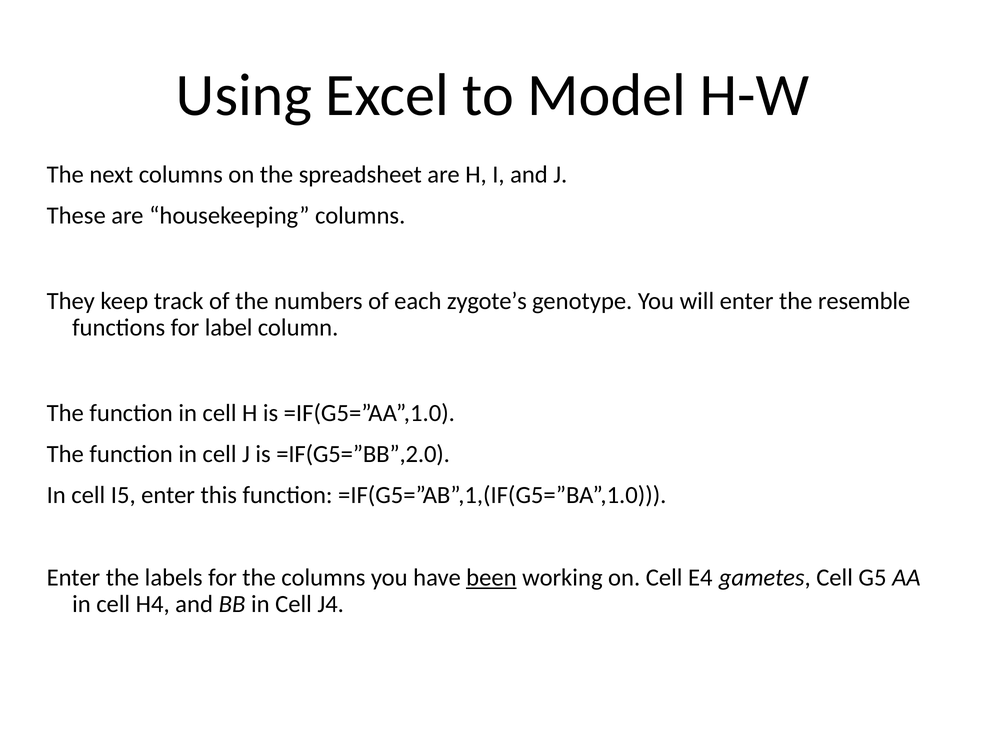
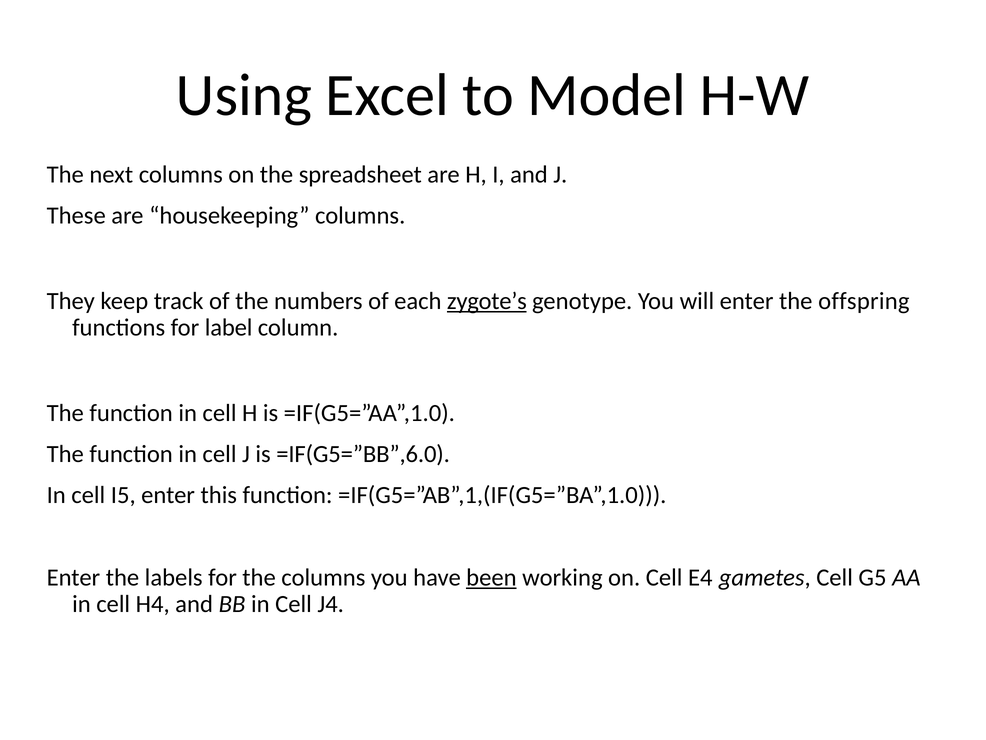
zygote’s underline: none -> present
resemble: resemble -> offspring
=IF(G5=”BB”,2.0: =IF(G5=”BB”,2.0 -> =IF(G5=”BB”,6.0
